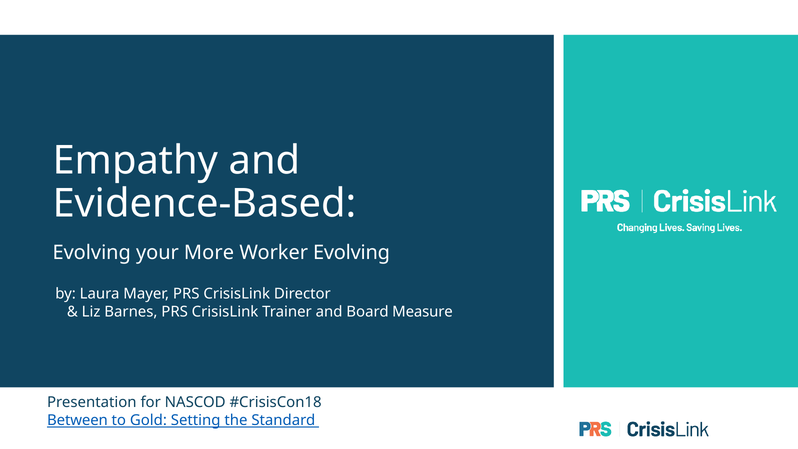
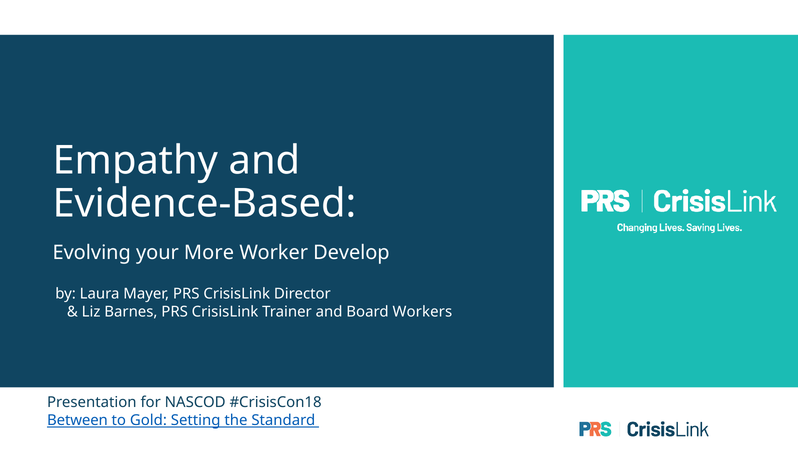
Worker Evolving: Evolving -> Develop
Measure: Measure -> Workers
